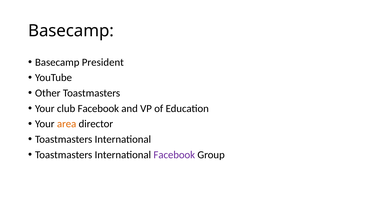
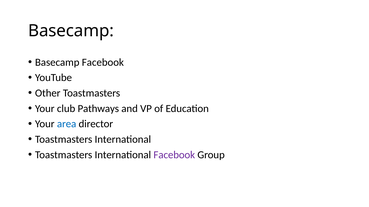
Basecamp President: President -> Facebook
club Facebook: Facebook -> Pathways
area colour: orange -> blue
